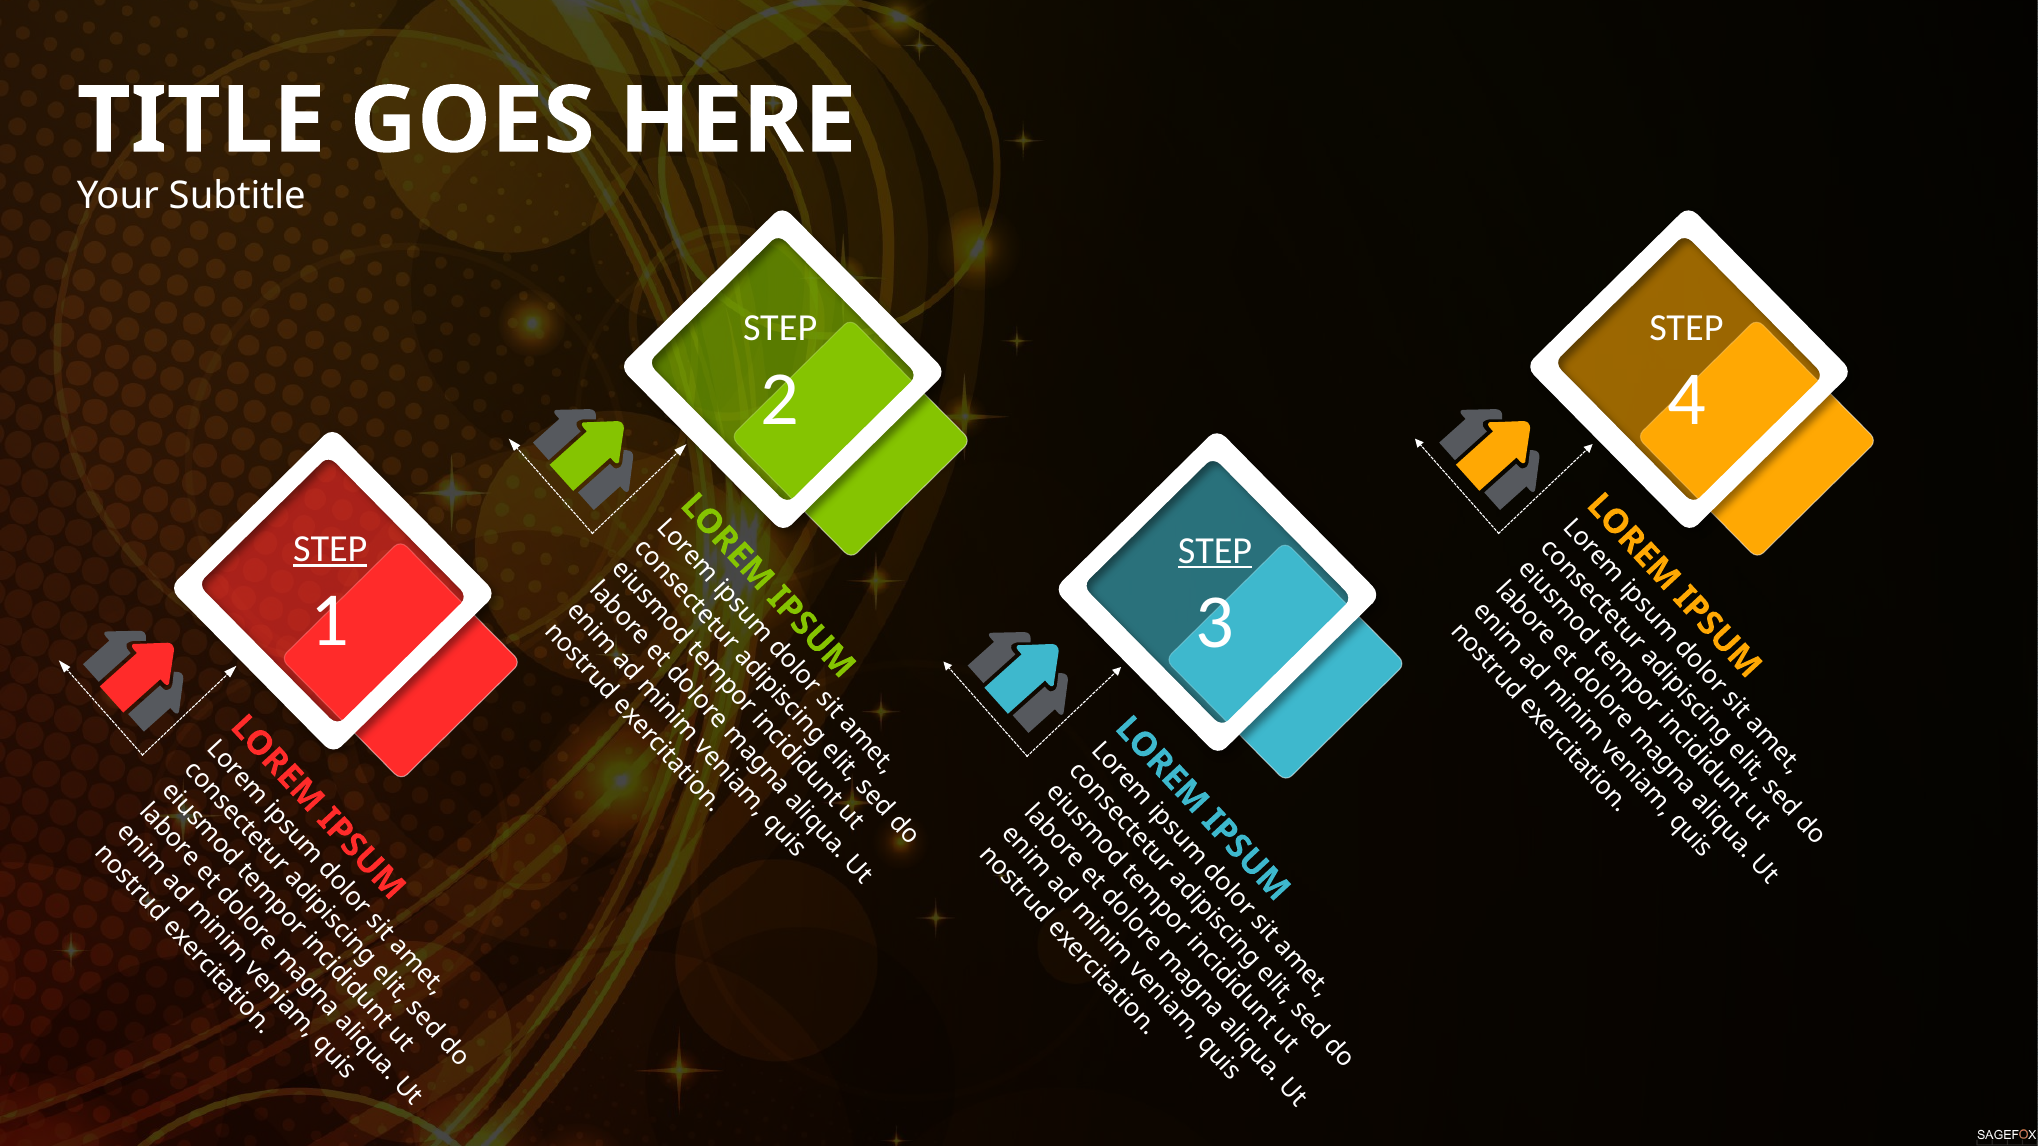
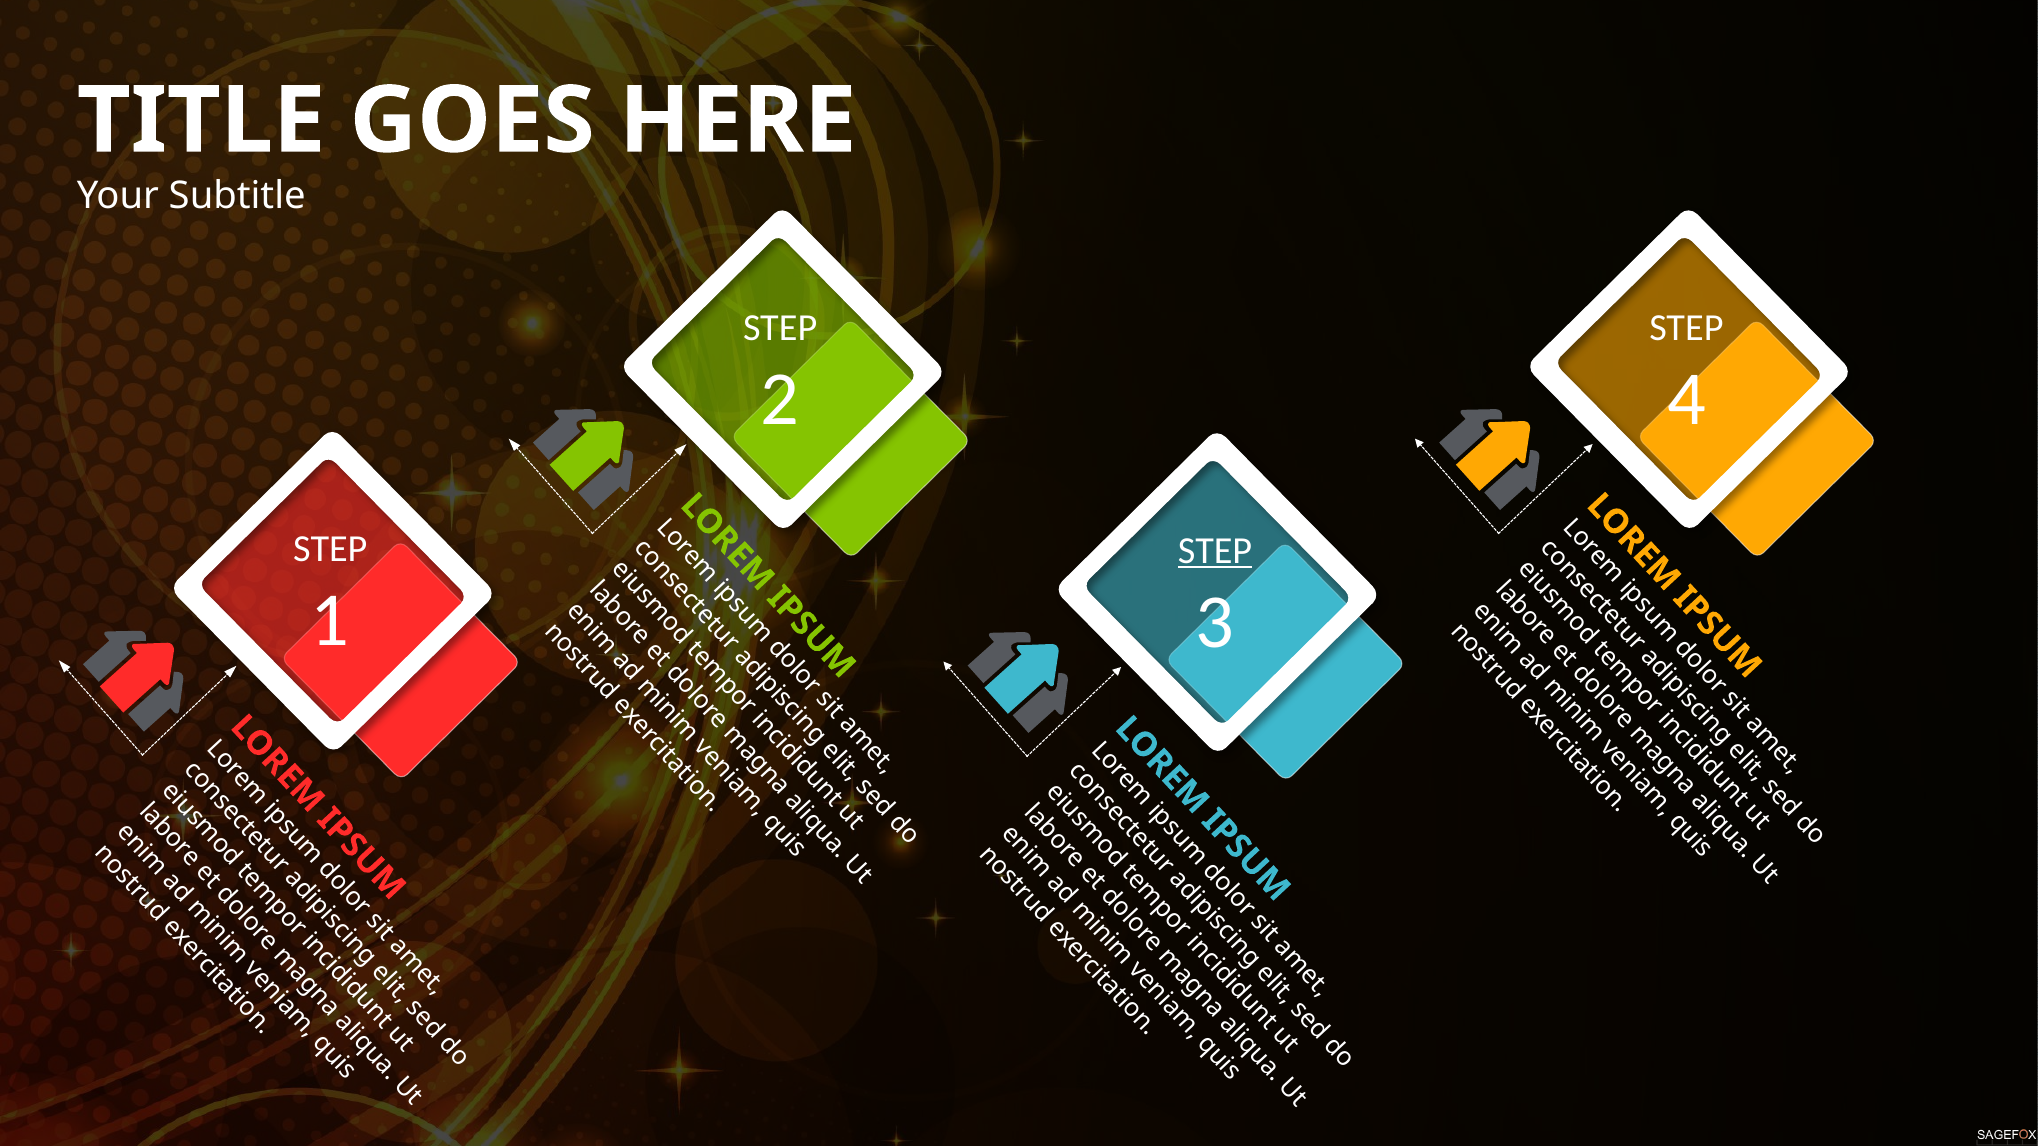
STEP at (330, 549) underline: present -> none
